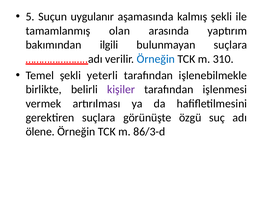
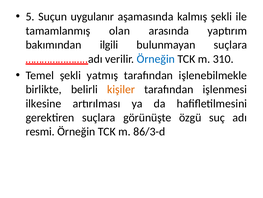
yeterli: yeterli -> yatmış
kişiler colour: purple -> orange
vermek: vermek -> ilkesine
ölene: ölene -> resmi
